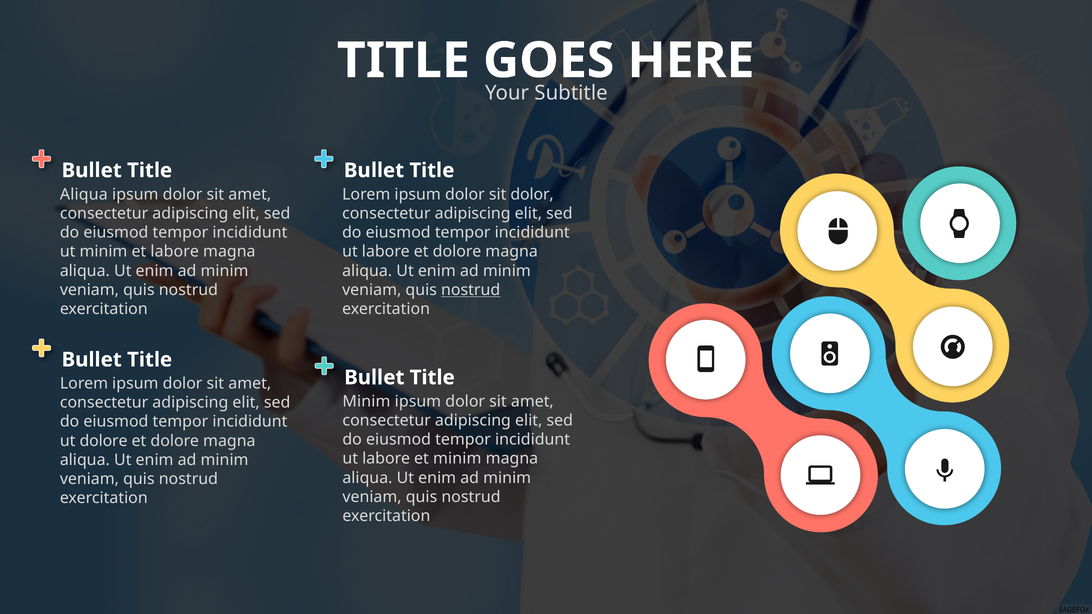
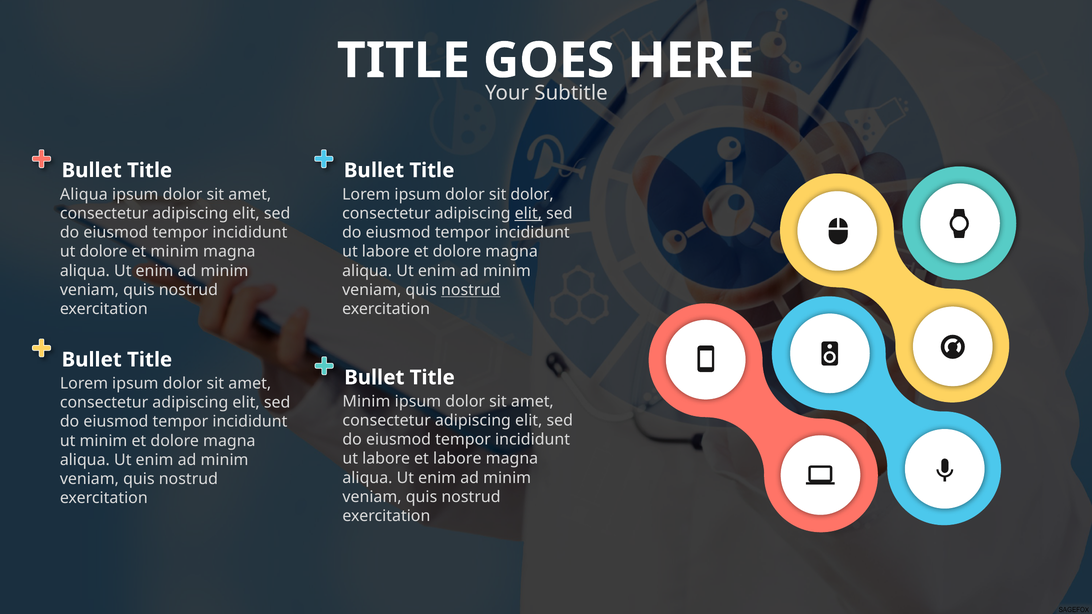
elit at (528, 214) underline: none -> present
ut minim: minim -> dolore
et labore: labore -> minim
ut dolore: dolore -> minim
et minim: minim -> labore
